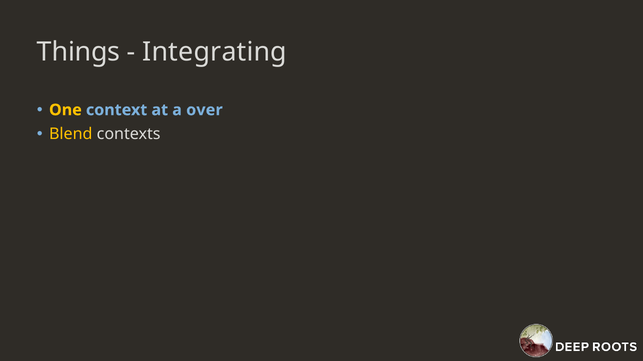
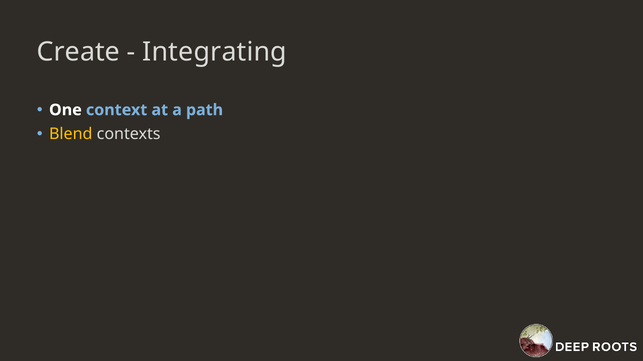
Things: Things -> Create
One colour: yellow -> white
over: over -> path
